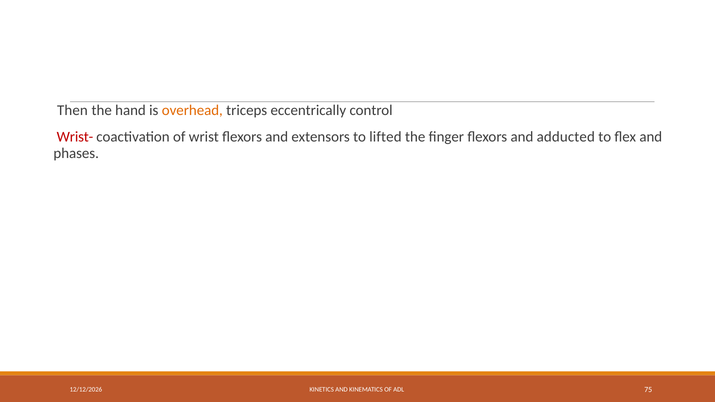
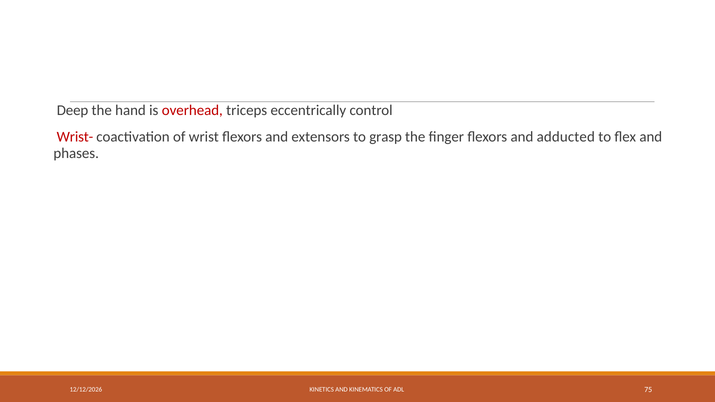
Then: Then -> Deep
overhead colour: orange -> red
lifted: lifted -> grasp
